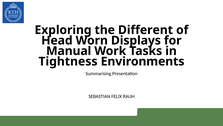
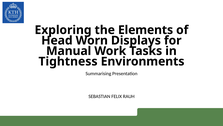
Different: Different -> Elements
